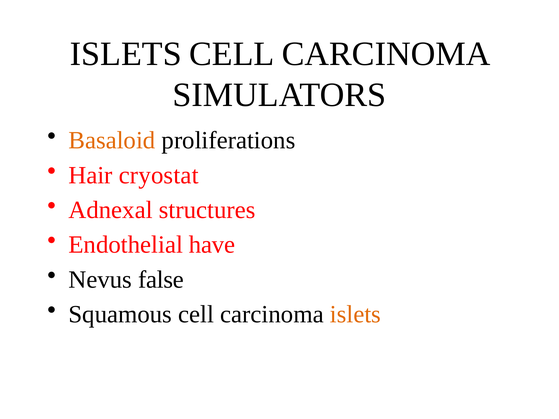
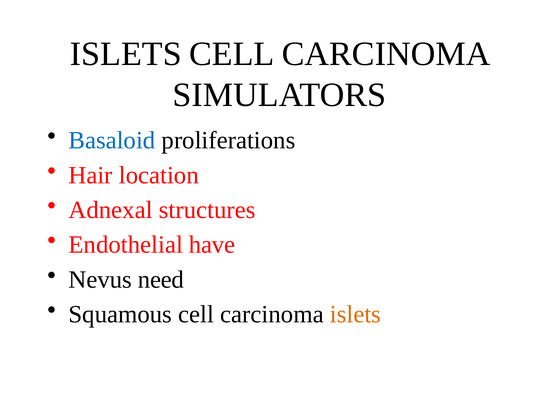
Basaloid colour: orange -> blue
cryostat: cryostat -> location
false: false -> need
